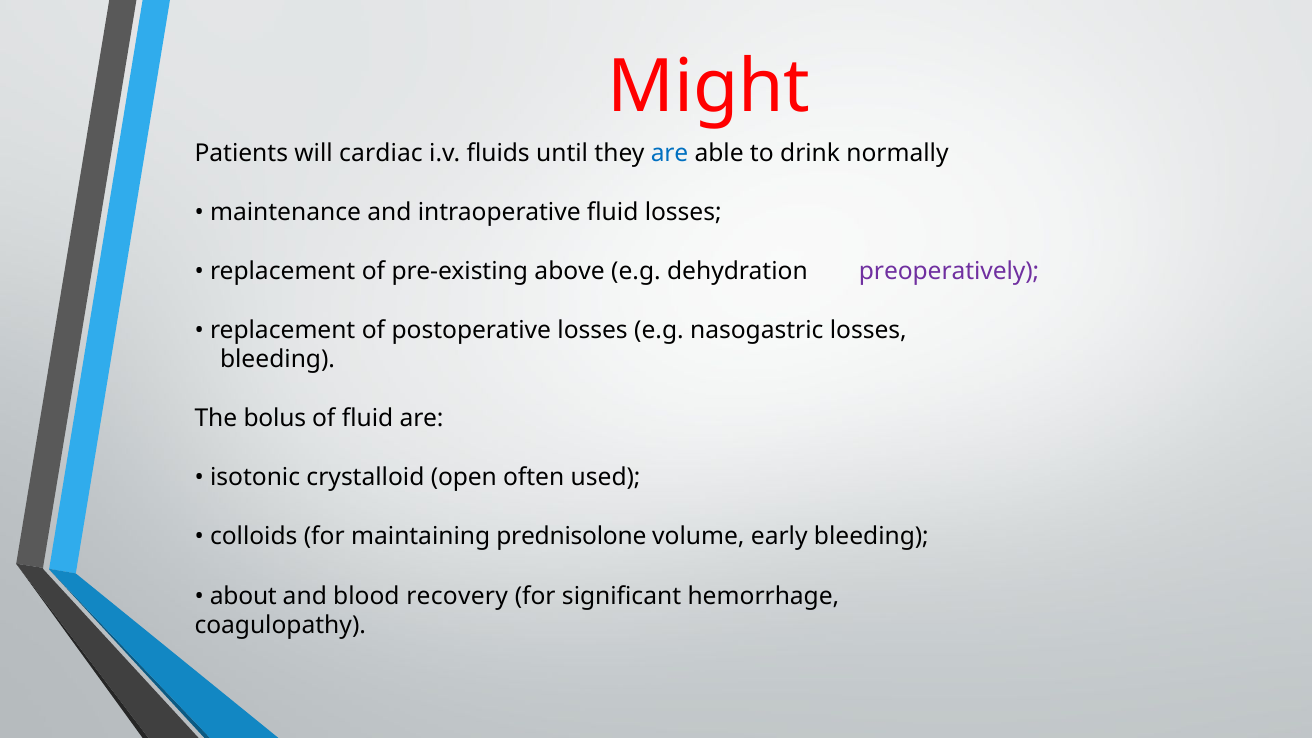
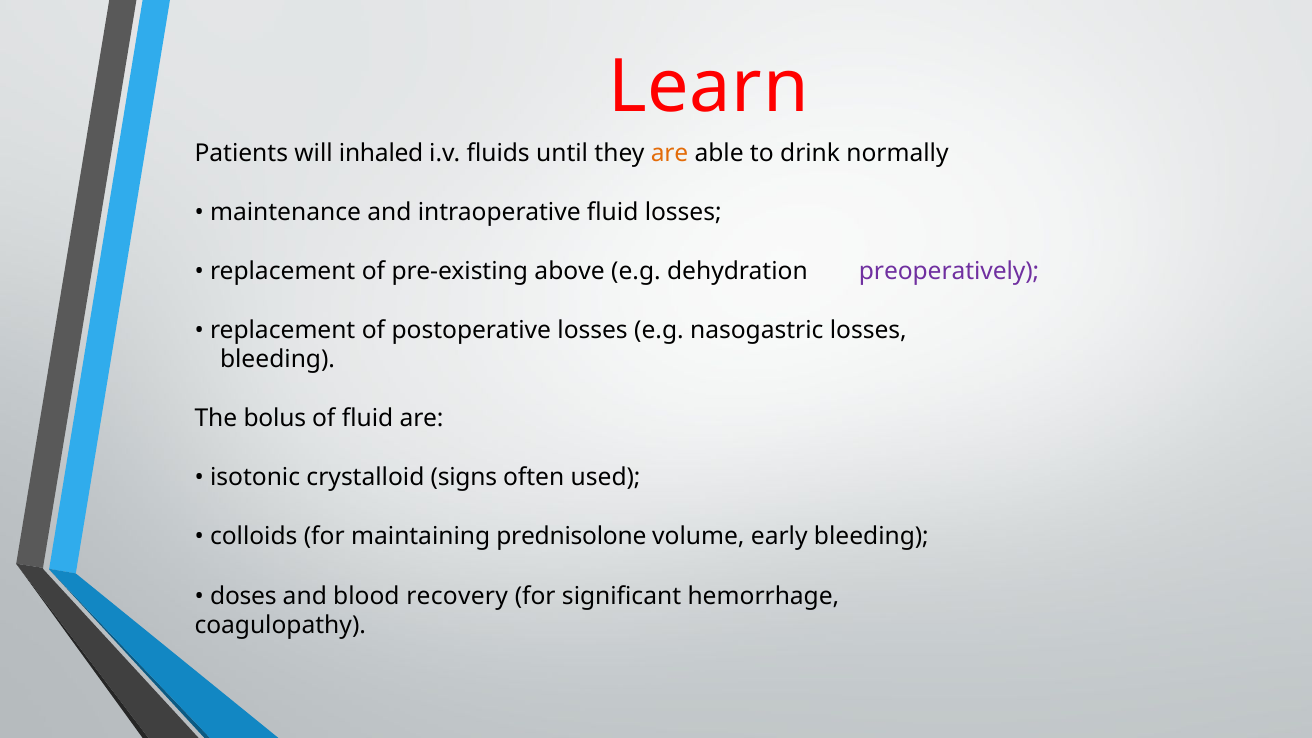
Might: Might -> Learn
cardiac: cardiac -> inhaled
are at (670, 153) colour: blue -> orange
open: open -> signs
about: about -> doses
